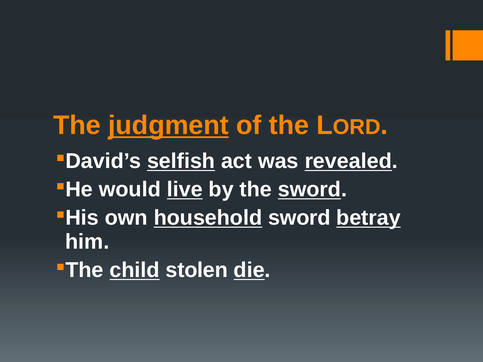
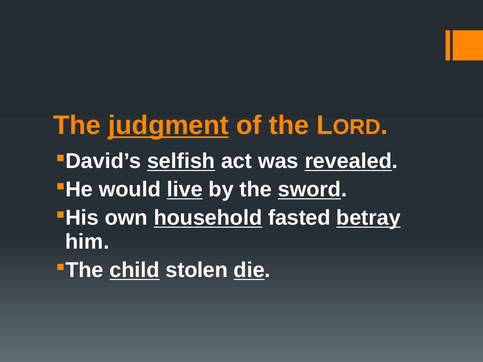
household sword: sword -> fasted
